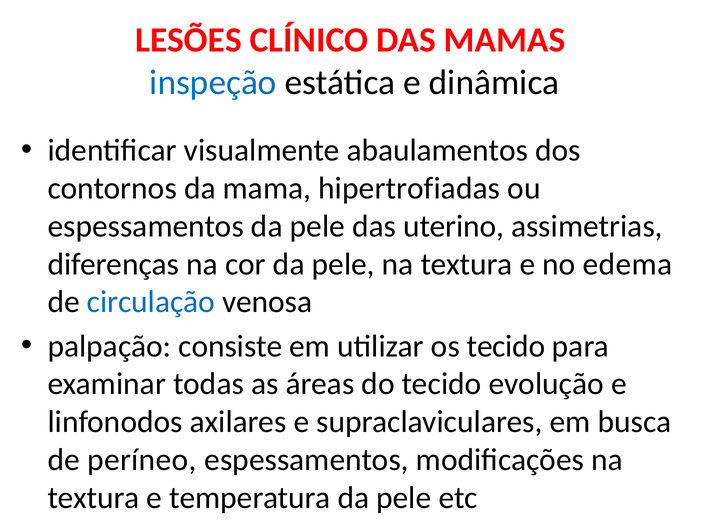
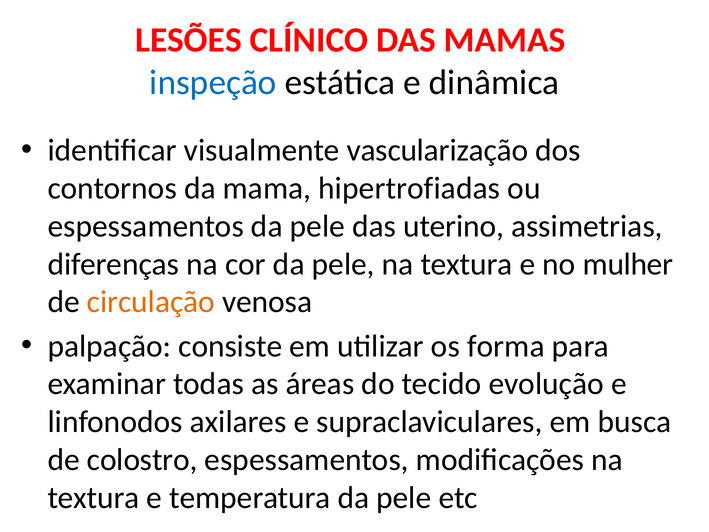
abaulamentos: abaulamentos -> vascularização
edema: edema -> mulher
circulação colour: blue -> orange
os tecido: tecido -> forma
períneo: períneo -> colostro
